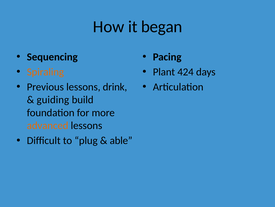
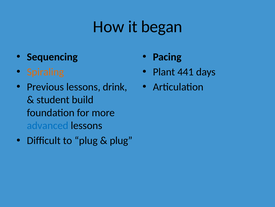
424: 424 -> 441
guiding: guiding -> student
advanced colour: orange -> blue
able at (121, 140): able -> plug
